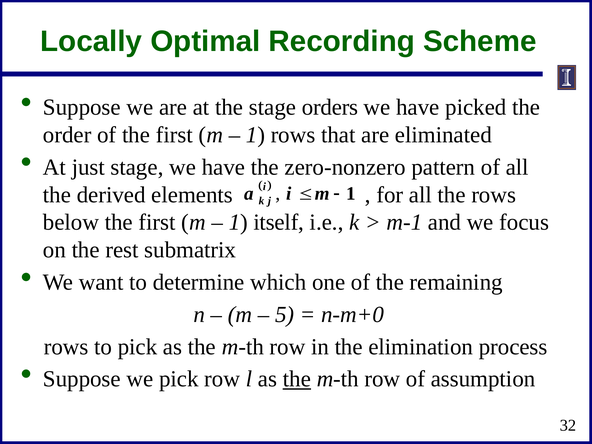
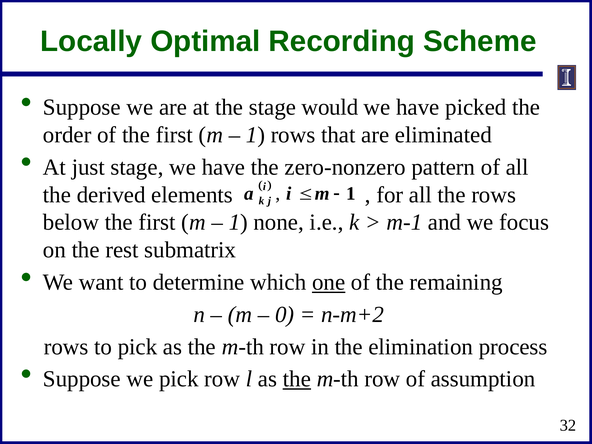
orders: orders -> would
itself: itself -> none
one underline: none -> present
5: 5 -> 0
n-m+0: n-m+0 -> n-m+2
